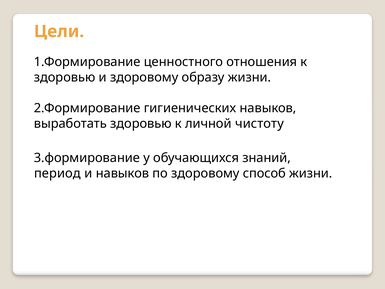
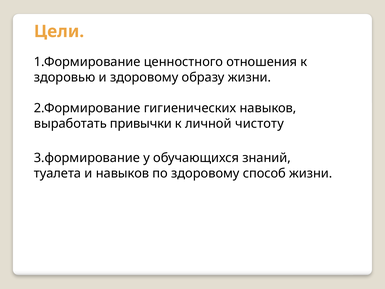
выработать здоровью: здоровью -> привычки
период: период -> туалета
